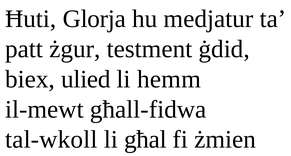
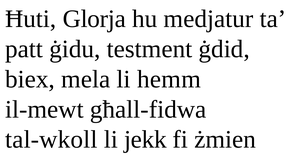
żgur: żgur -> ġidu
ulied: ulied -> mela
għal: għal -> jekk
